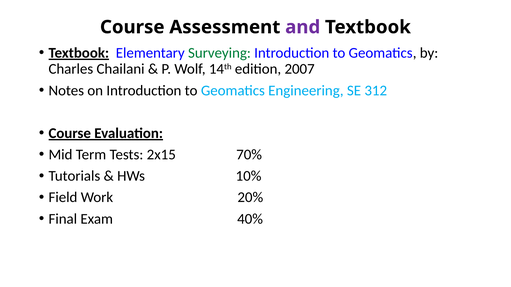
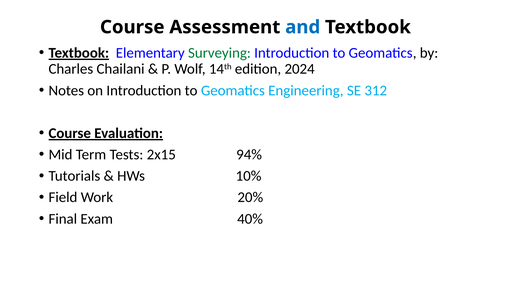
and colour: purple -> blue
2007: 2007 -> 2024
70%: 70% -> 94%
